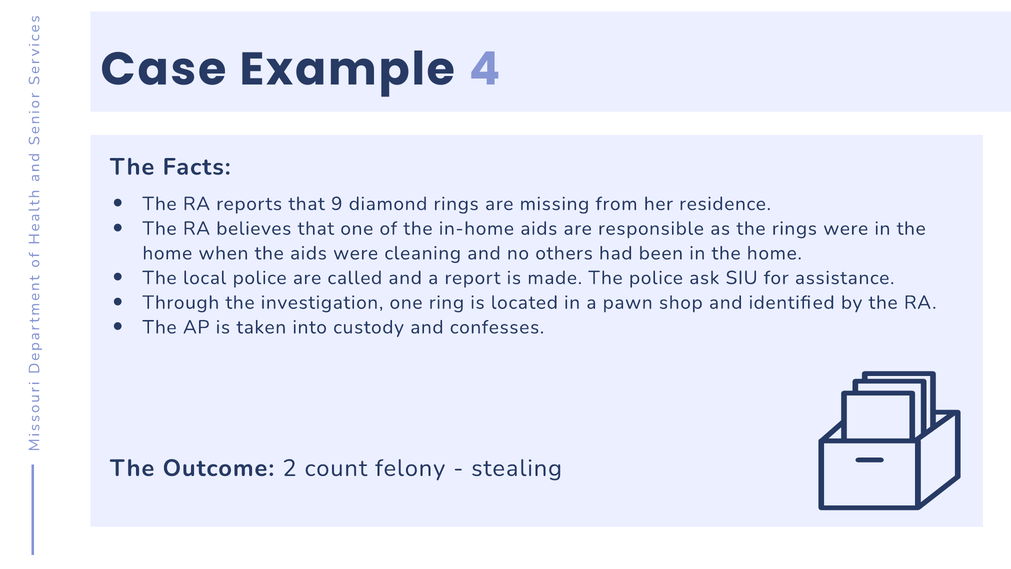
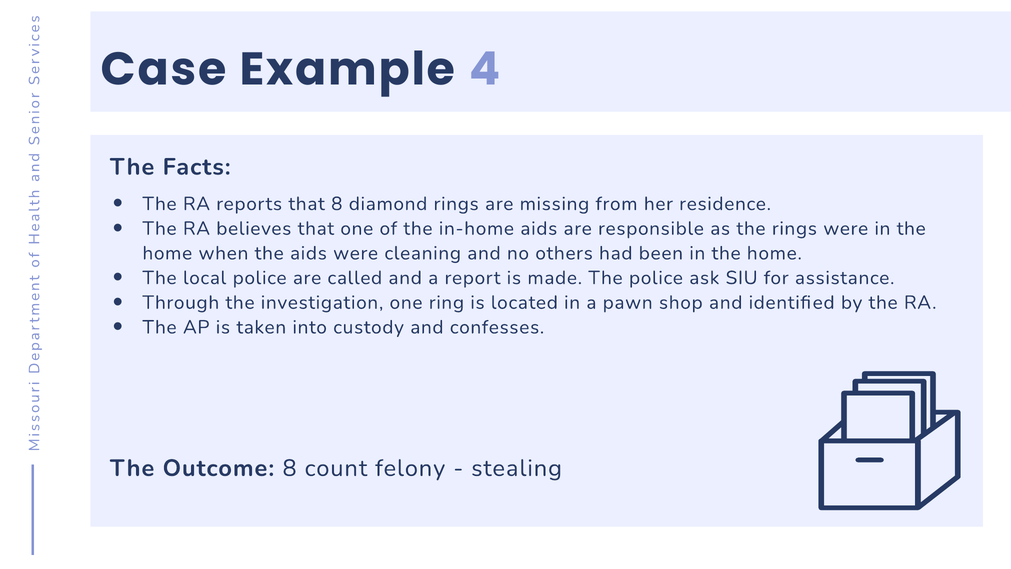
that 9: 9 -> 8
Outcome 2: 2 -> 8
